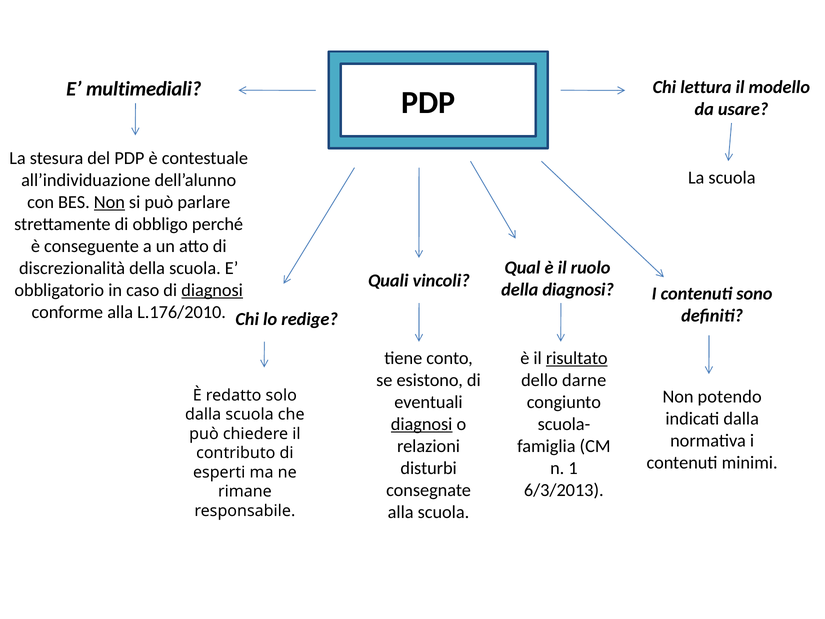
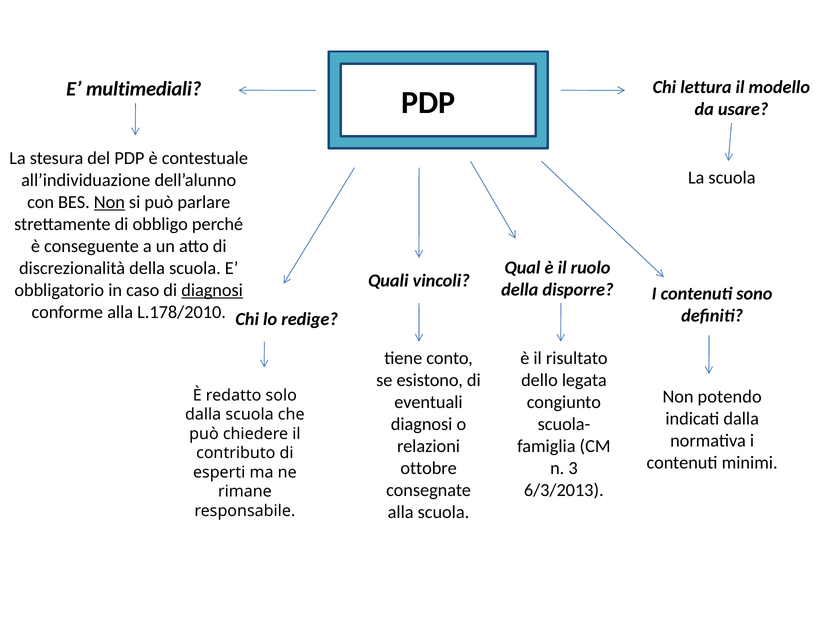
della diagnosi: diagnosi -> disporre
L.176/2010: L.176/2010 -> L.178/2010
risultato underline: present -> none
darne: darne -> legata
diagnosi at (422, 424) underline: present -> none
disturbi: disturbi -> ottobre
1: 1 -> 3
